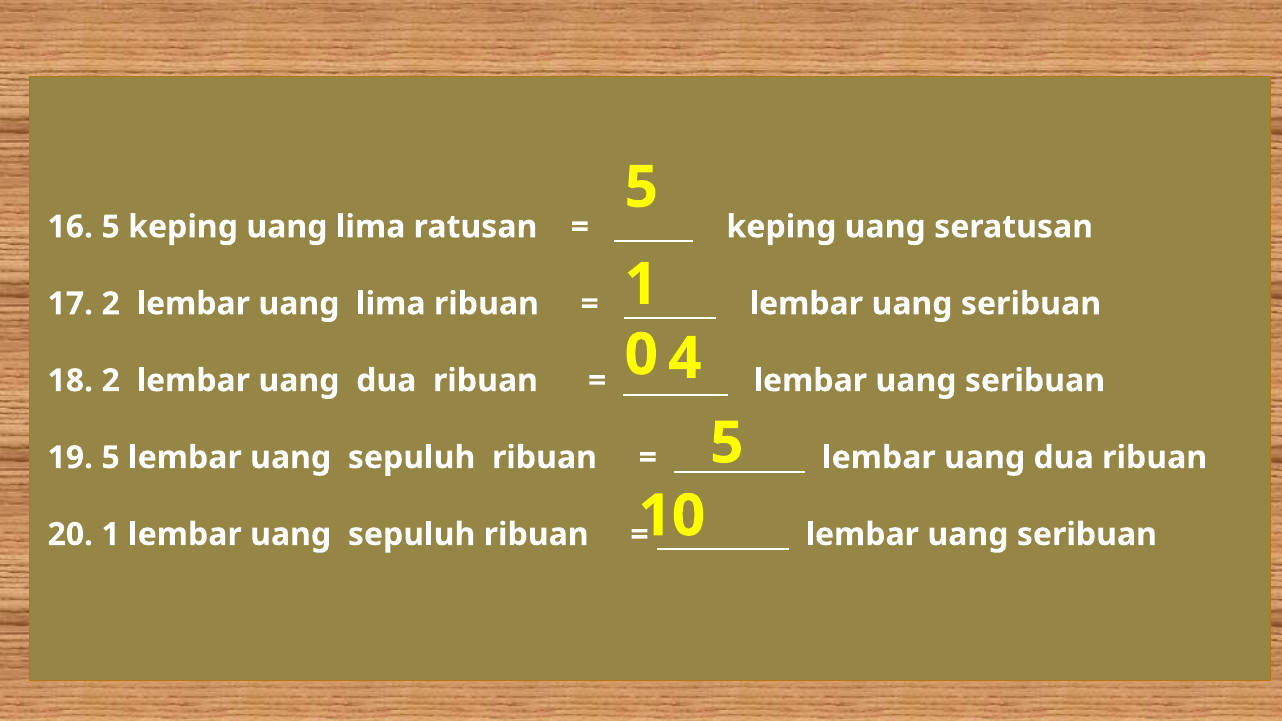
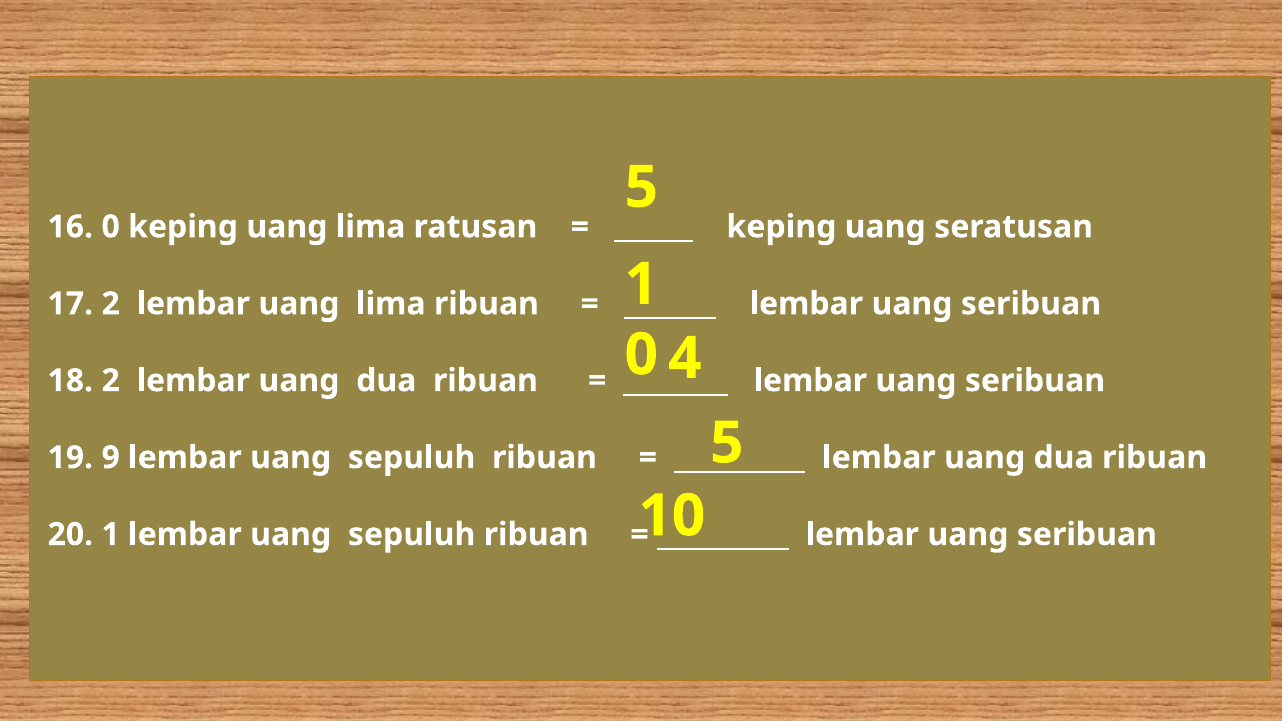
16 5: 5 -> 0
19 5: 5 -> 9
